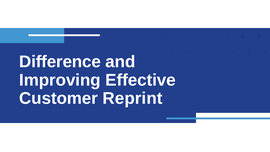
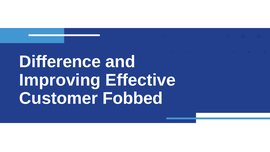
Reprint: Reprint -> Fobbed
